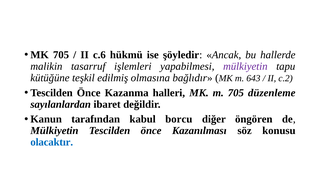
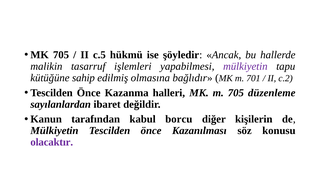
c.6: c.6 -> c.5
teşkil: teşkil -> sahip
643: 643 -> 701
öngören: öngören -> kişilerin
olacaktır colour: blue -> purple
